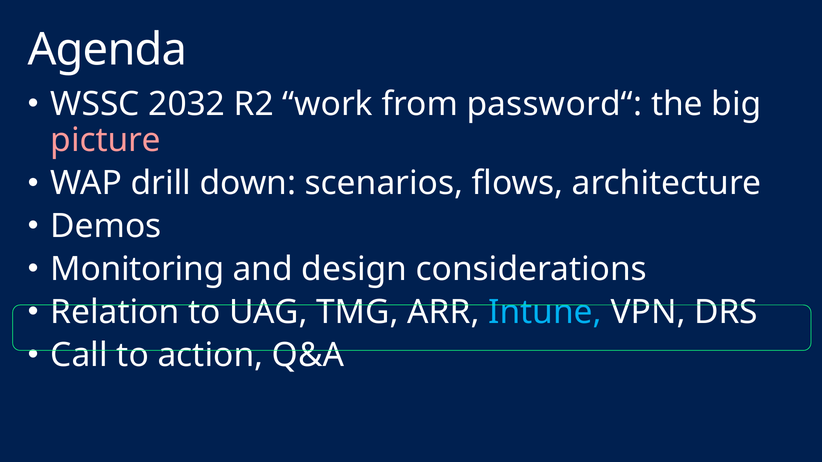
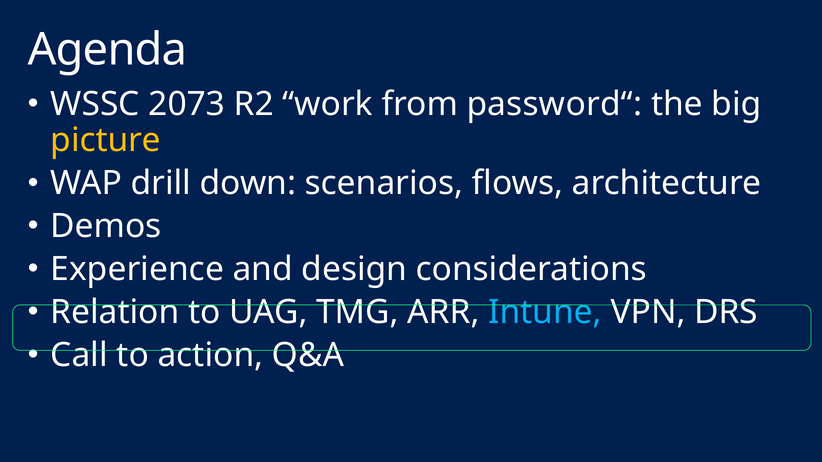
2032: 2032 -> 2073
picture colour: pink -> yellow
Monitoring: Monitoring -> Experience
